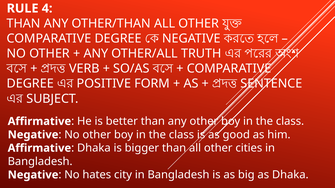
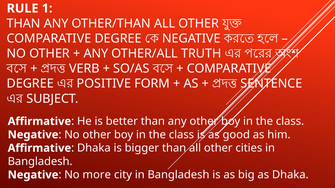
4: 4 -> 1
hates: hates -> more
